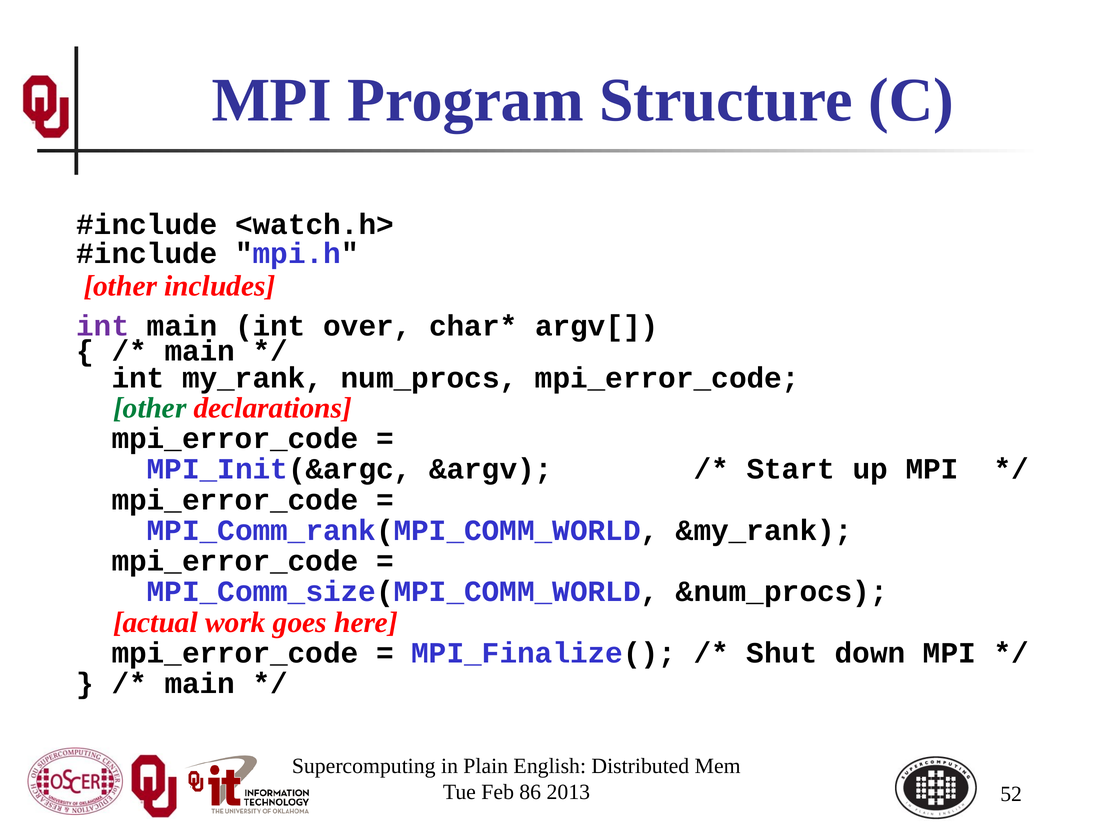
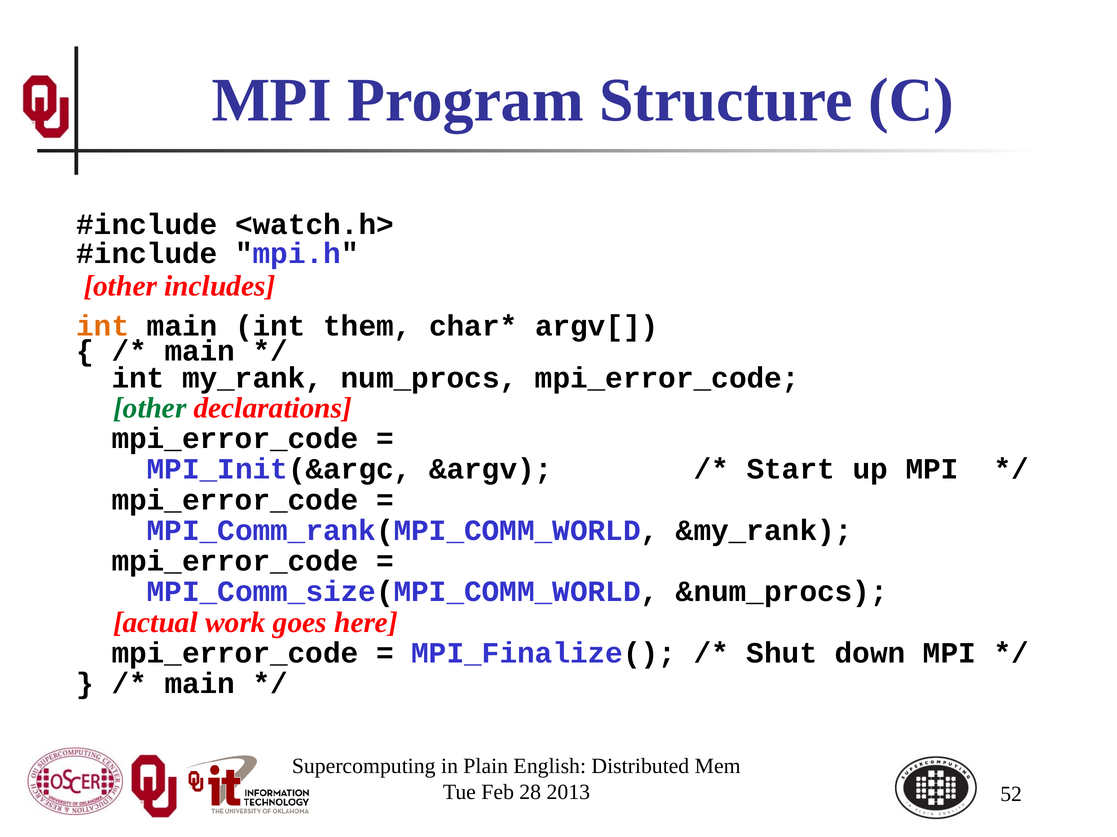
int at (103, 326) colour: purple -> orange
over: over -> them
86: 86 -> 28
